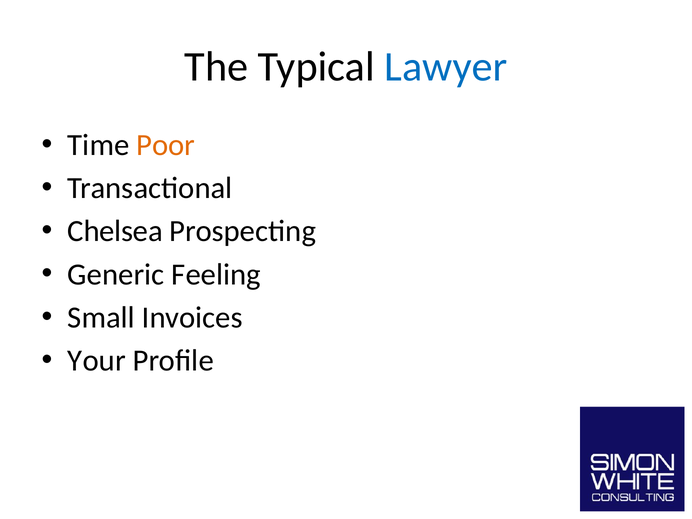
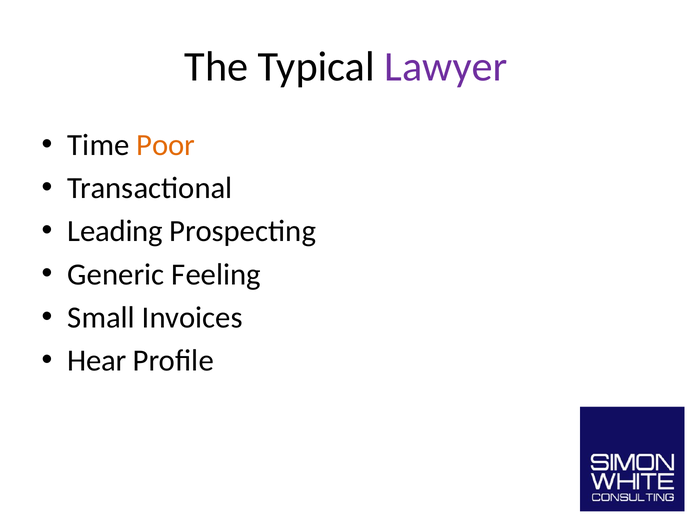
Lawyer colour: blue -> purple
Chelsea: Chelsea -> Leading
Your: Your -> Hear
